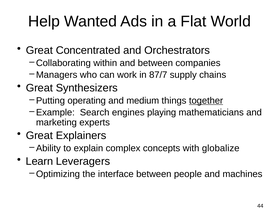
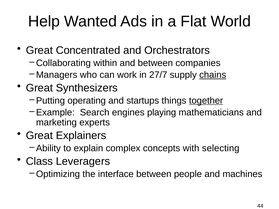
87/7: 87/7 -> 27/7
chains underline: none -> present
medium: medium -> startups
globalize: globalize -> selecting
Learn: Learn -> Class
